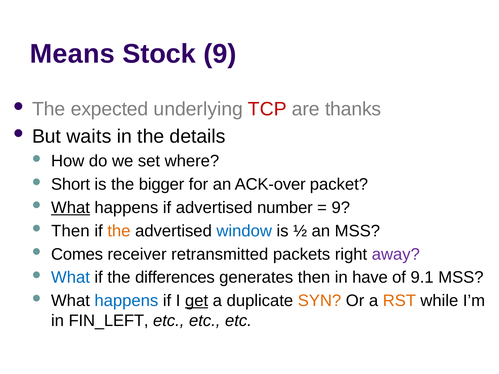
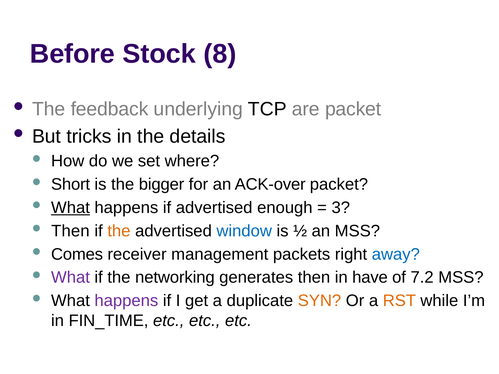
Means: Means -> Before
Stock 9: 9 -> 8
expected: expected -> feedback
TCP colour: red -> black
are thanks: thanks -> packet
waits: waits -> tricks
number: number -> enough
9 at (341, 208): 9 -> 3
retransmitted: retransmitted -> management
away colour: purple -> blue
What at (70, 278) colour: blue -> purple
differences: differences -> networking
9.1: 9.1 -> 7.2
happens at (126, 301) colour: blue -> purple
get underline: present -> none
FIN_LEFT: FIN_LEFT -> FIN_TIME
